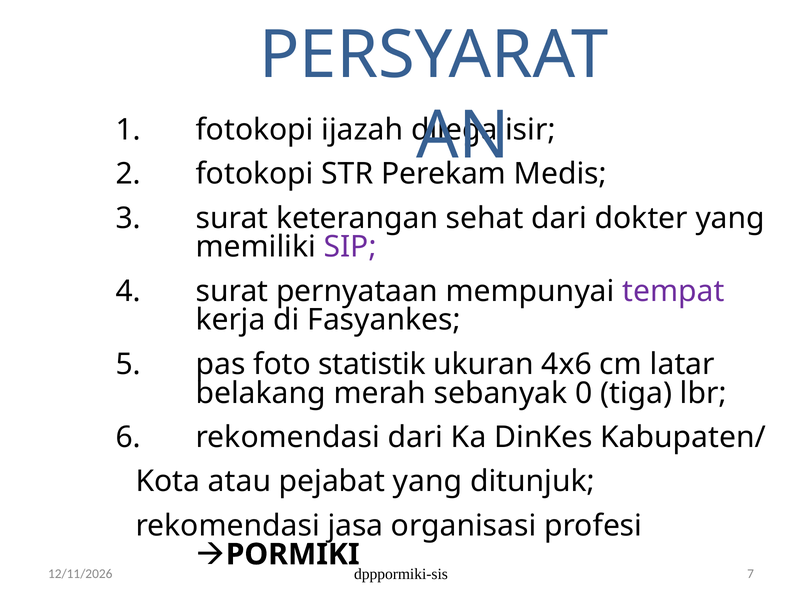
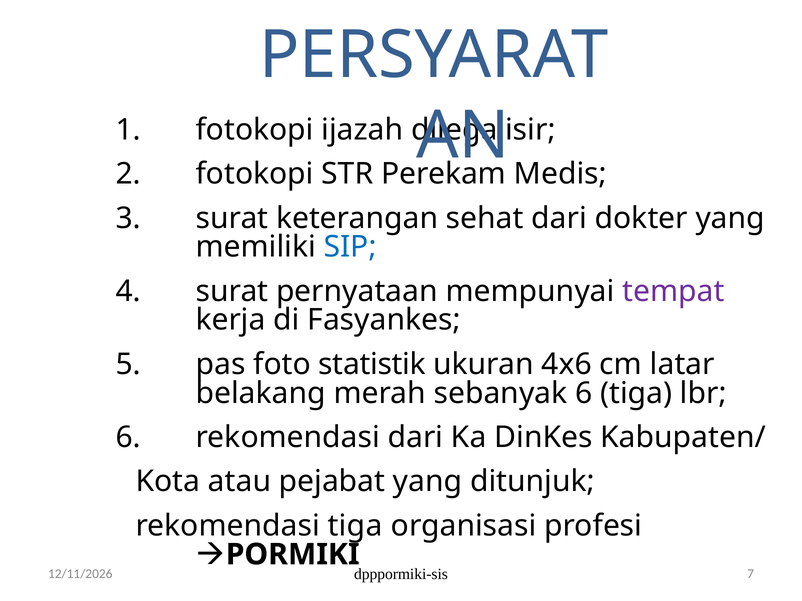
SIP colour: purple -> blue
sebanyak 0: 0 -> 6
rekomendasi jasa: jasa -> tiga
